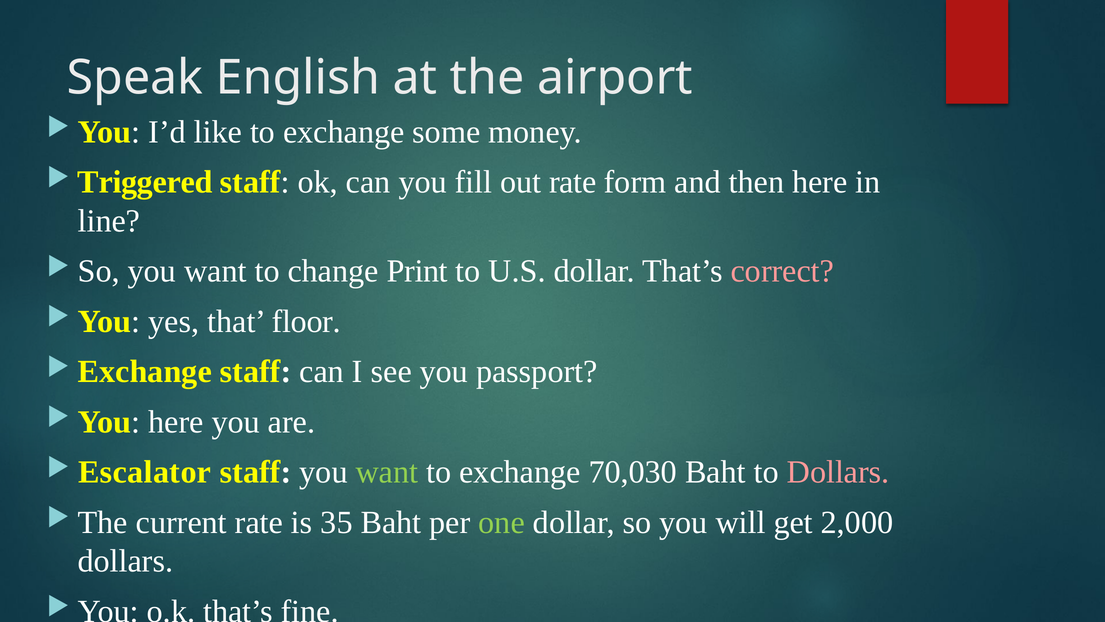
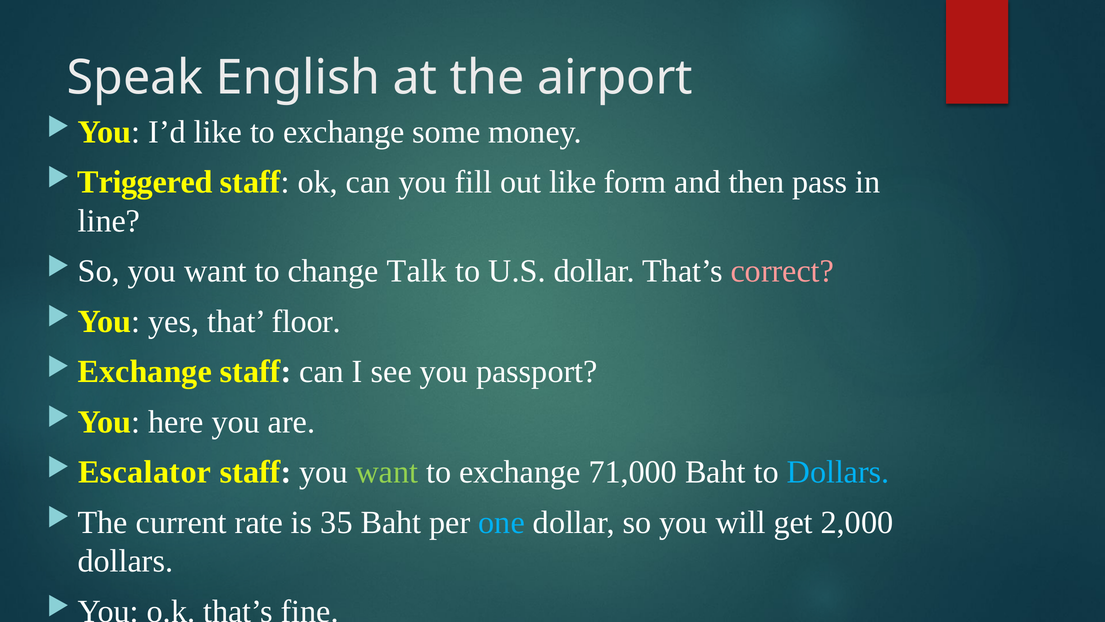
out rate: rate -> like
then here: here -> pass
Print: Print -> Talk
70,030: 70,030 -> 71,000
Dollars at (838, 472) colour: pink -> light blue
one colour: light green -> light blue
